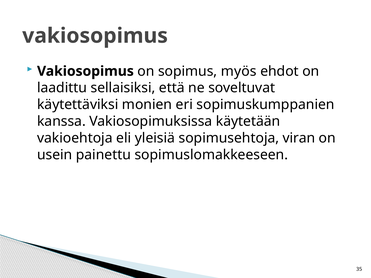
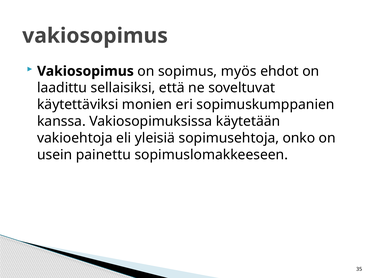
viran: viran -> onko
